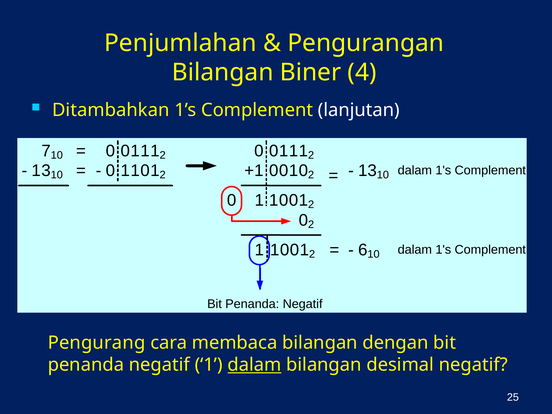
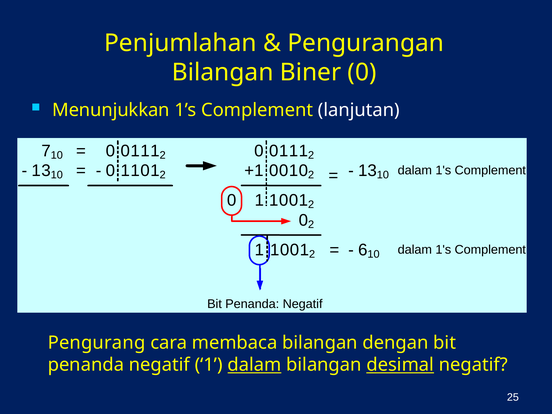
Biner 4: 4 -> 0
Ditambahkan: Ditambahkan -> Menunjukkan
desimal underline: none -> present
